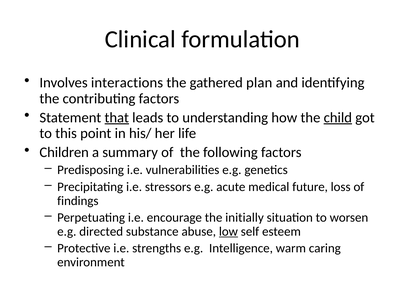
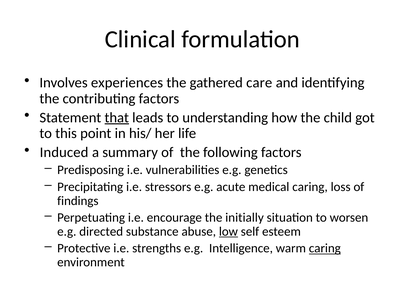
interactions: interactions -> experiences
plan: plan -> care
child underline: present -> none
Children: Children -> Induced
medical future: future -> caring
caring at (325, 248) underline: none -> present
